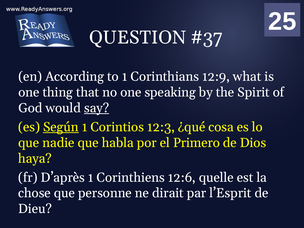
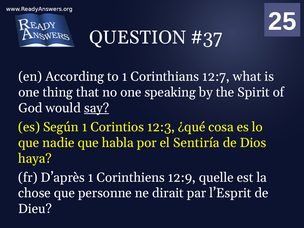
12:9: 12:9 -> 12:7
Según underline: present -> none
Primero: Primero -> Sentiría
12:6: 12:6 -> 12:9
